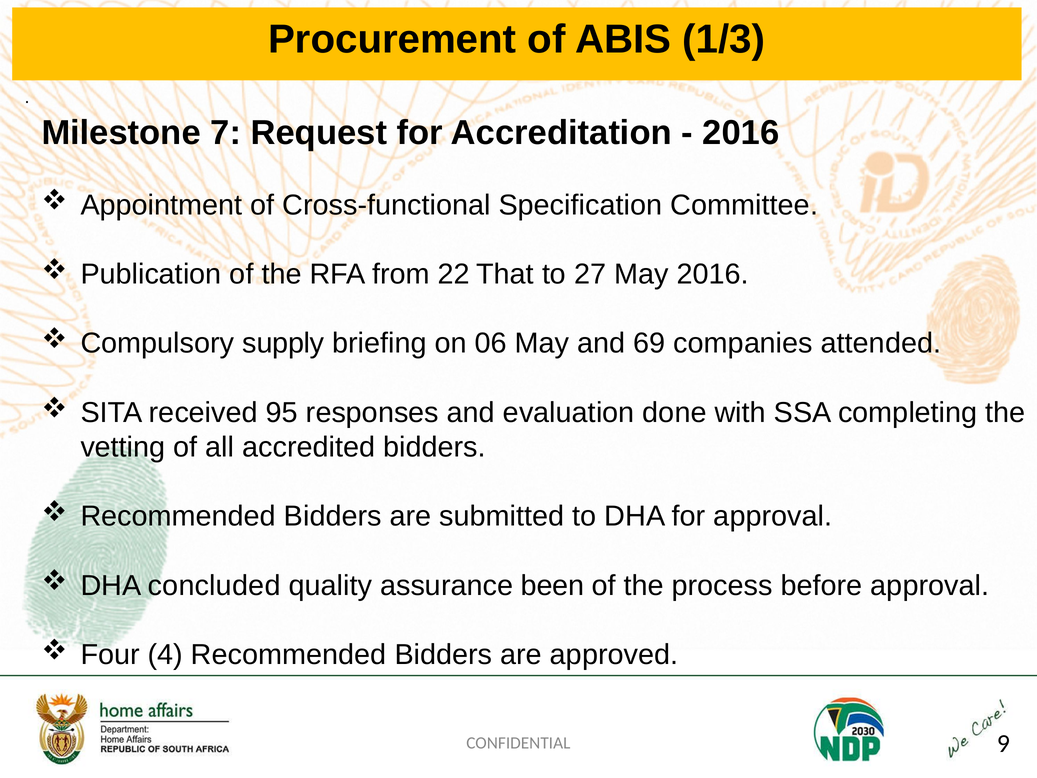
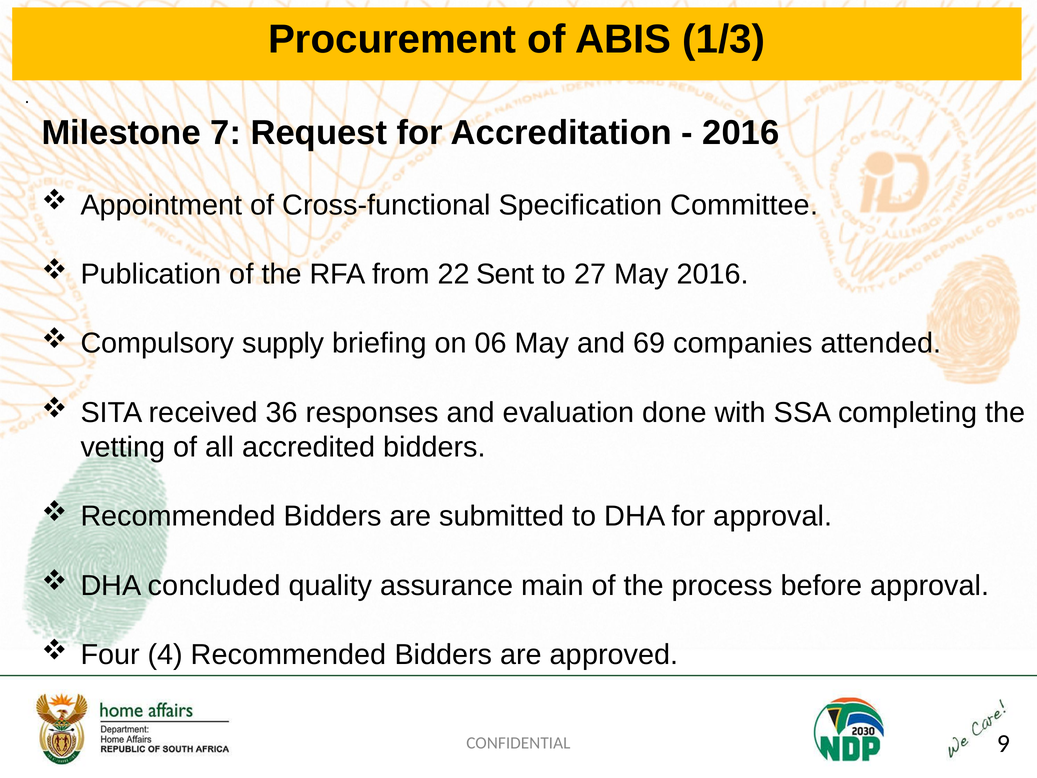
That: That -> Sent
95: 95 -> 36
been: been -> main
